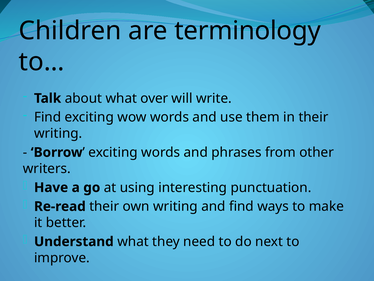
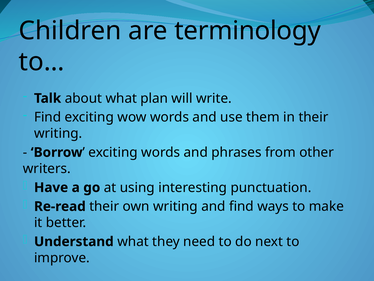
over: over -> plan
